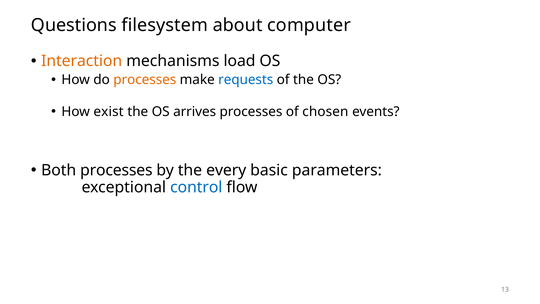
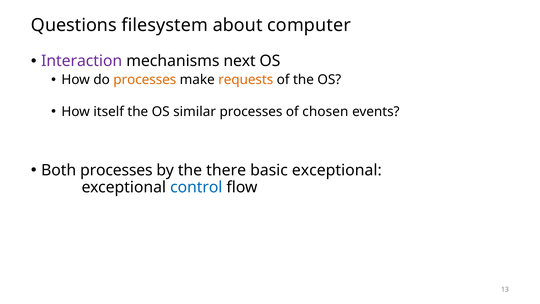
Interaction colour: orange -> purple
load: load -> next
requests colour: blue -> orange
exist: exist -> itself
arrives: arrives -> similar
every: every -> there
basic parameters: parameters -> exceptional
